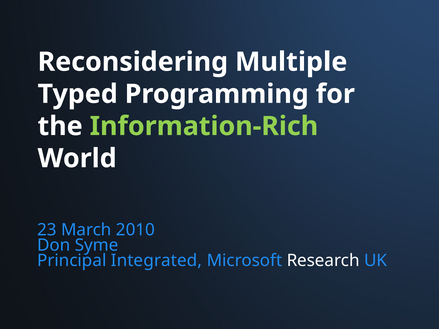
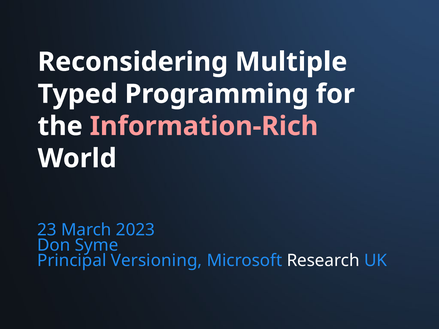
Information-Rich colour: light green -> pink
2010: 2010 -> 2023
Integrated: Integrated -> Versioning
